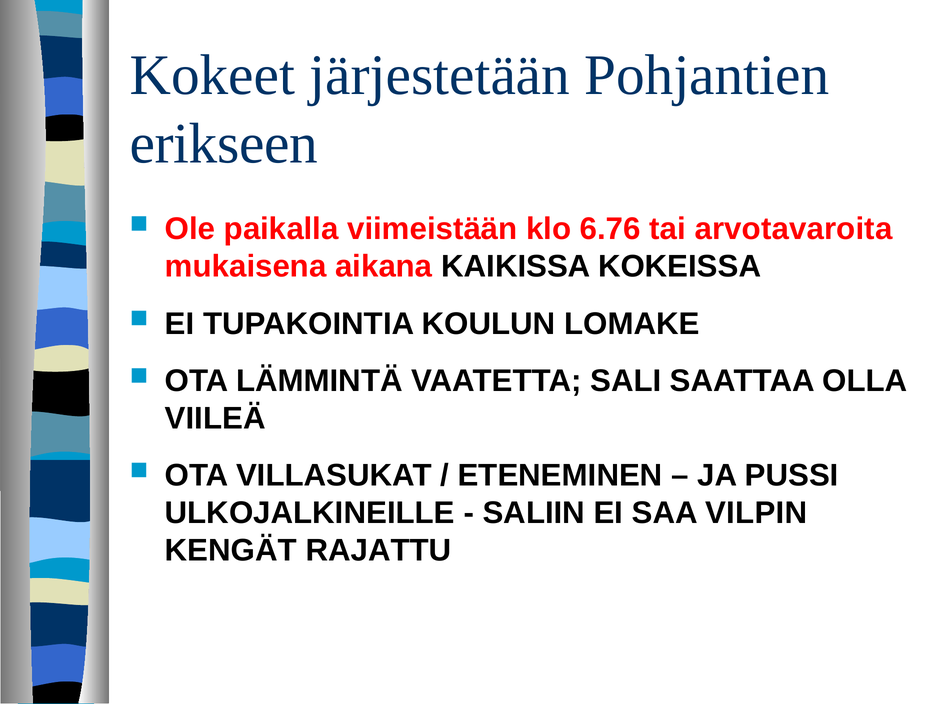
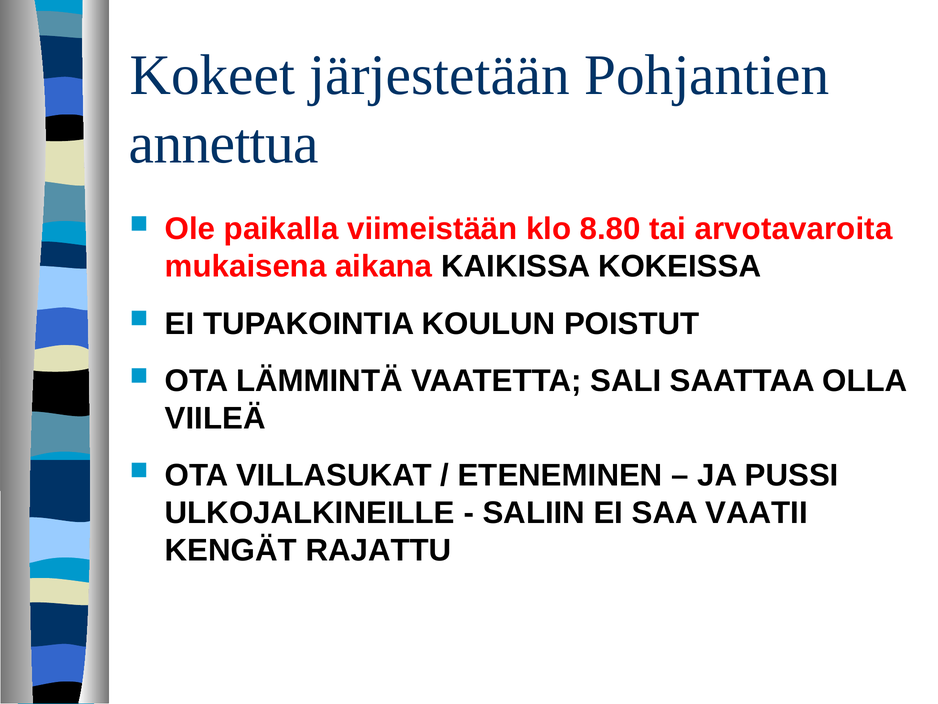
erikseen: erikseen -> annettua
6.76: 6.76 -> 8.80
LOMAKE: LOMAKE -> POISTUT
VILPIN: VILPIN -> VAATII
